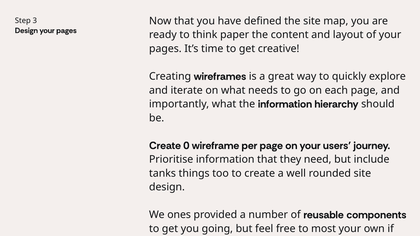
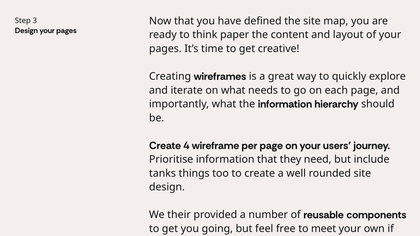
0: 0 -> 4
ones: ones -> their
most: most -> meet
